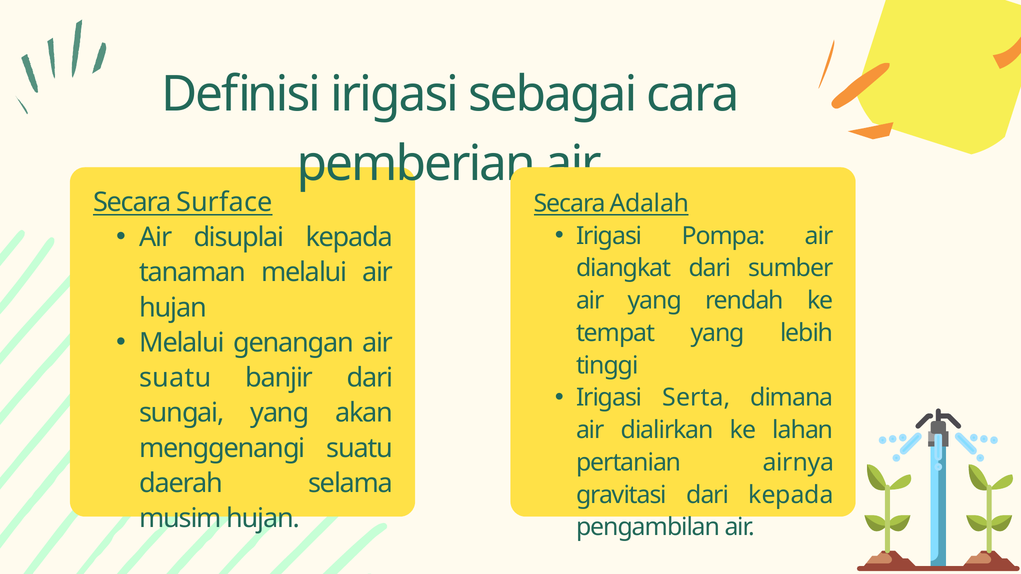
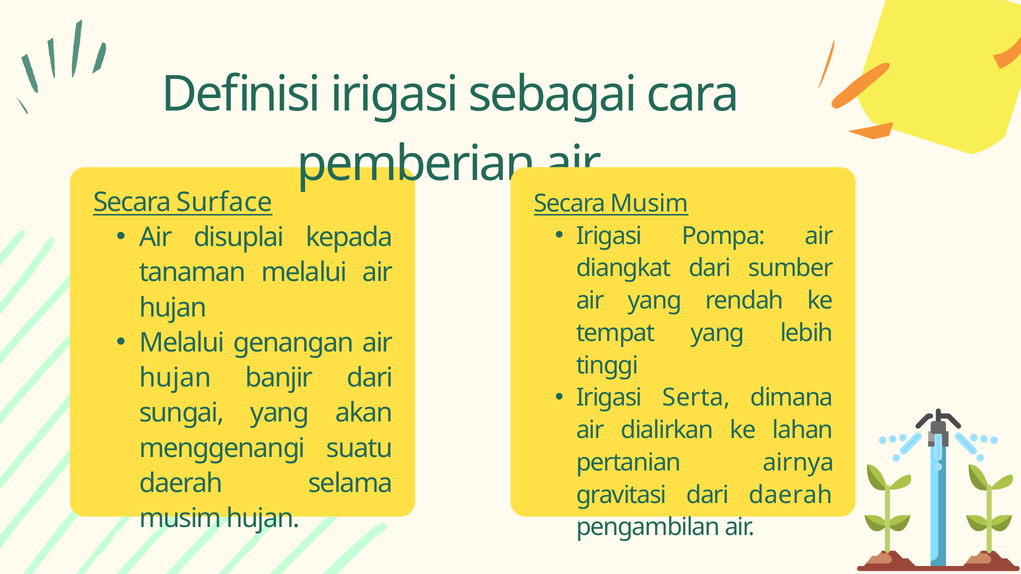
Secara Adalah: Adalah -> Musim
suatu at (175, 378): suatu -> hujan
dari kepada: kepada -> daerah
